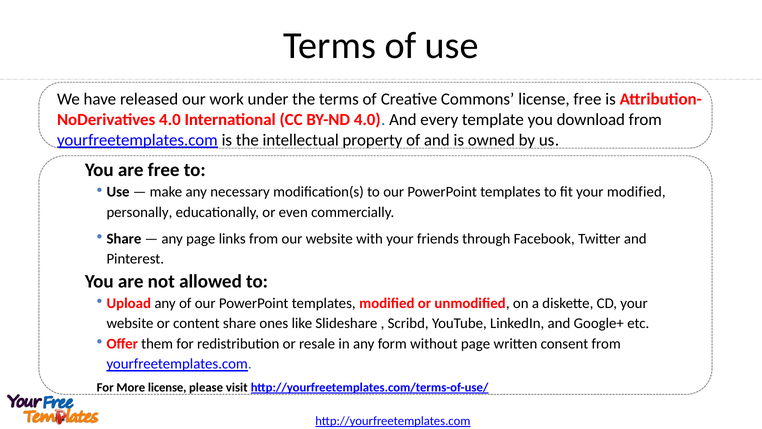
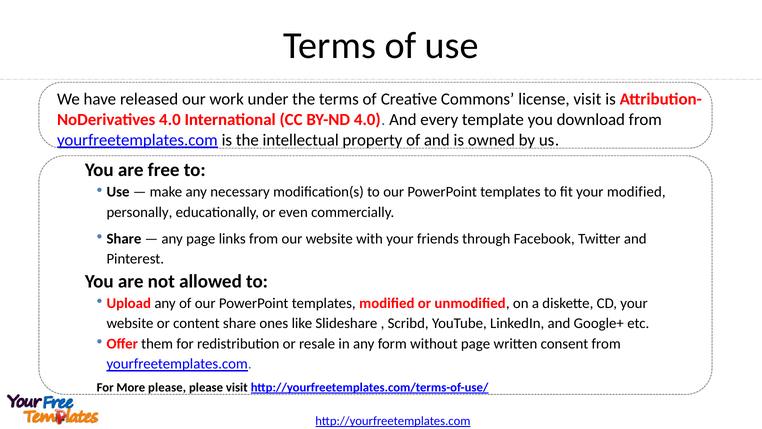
license free: free -> visit
More license: license -> please
